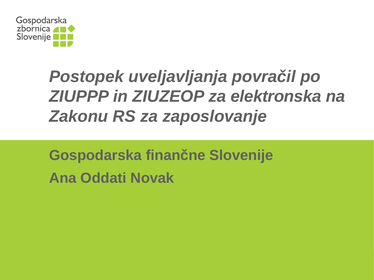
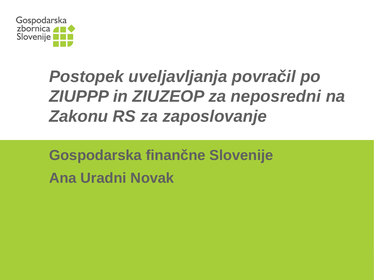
elektronska: elektronska -> neposredni
Oddati: Oddati -> Uradni
